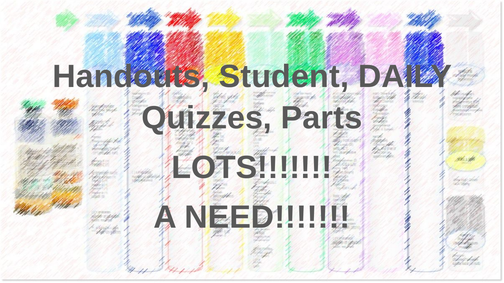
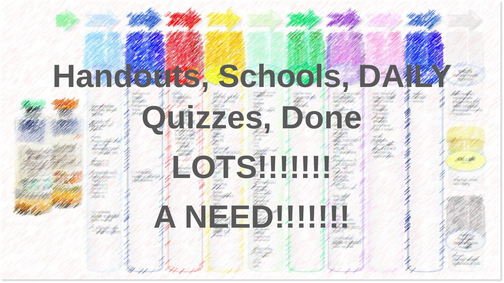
Student: Student -> Schools
Parts: Parts -> Done
